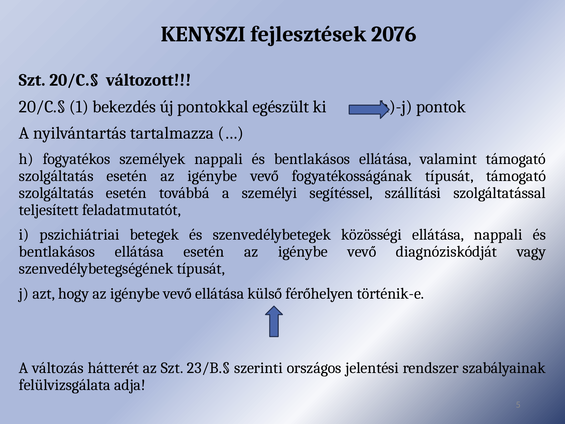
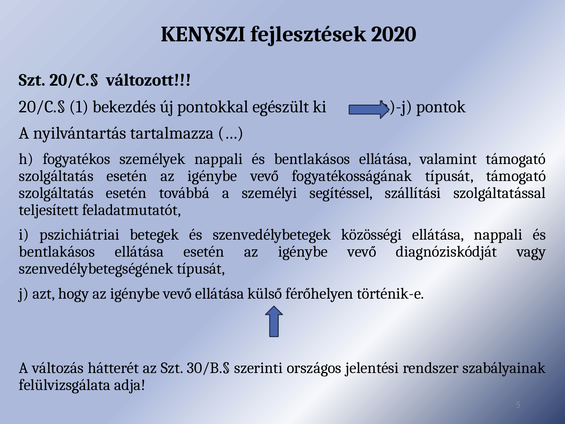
2076: 2076 -> 2020
23/B.§: 23/B.§ -> 30/B.§
